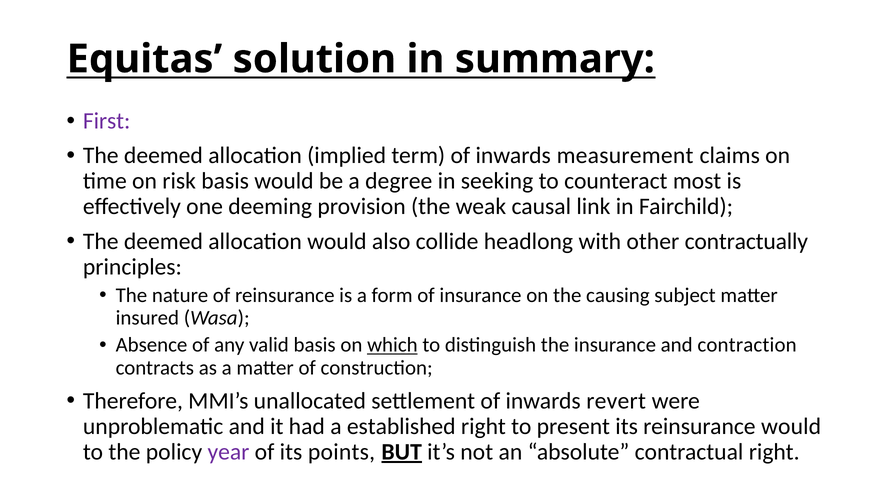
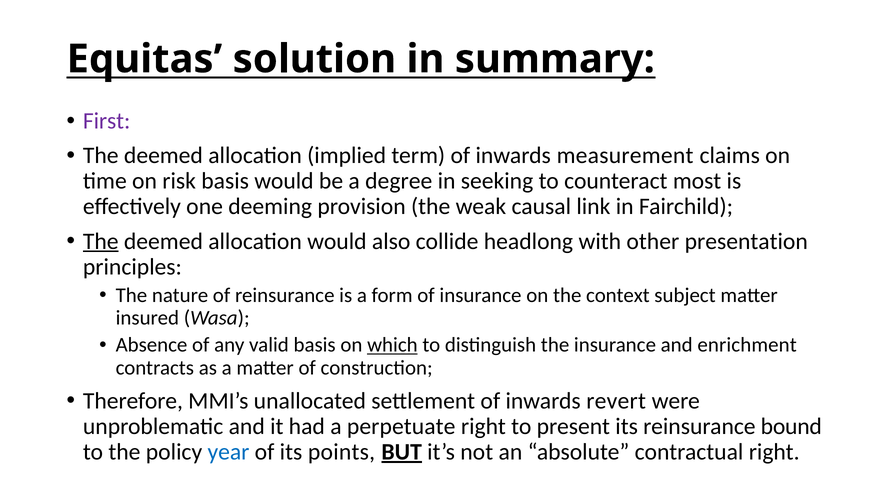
The at (101, 241) underline: none -> present
contractually: contractually -> presentation
causing: causing -> context
contraction: contraction -> enrichment
established: established -> perpetuate
reinsurance would: would -> bound
year colour: purple -> blue
